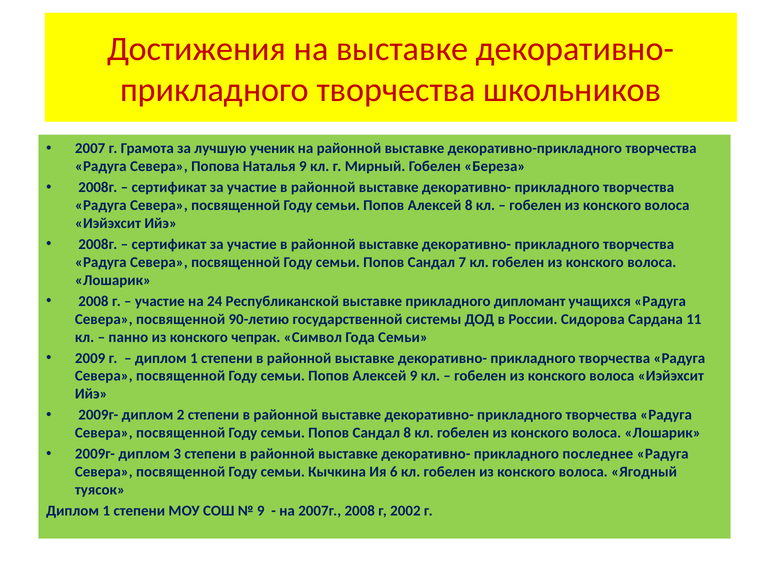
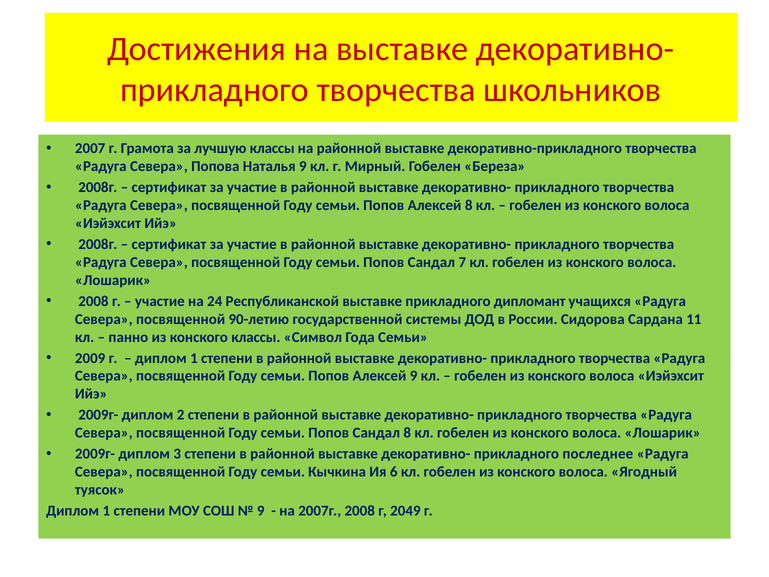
лучшую ученик: ученик -> классы
конского чепрак: чепрак -> классы
2002: 2002 -> 2049
